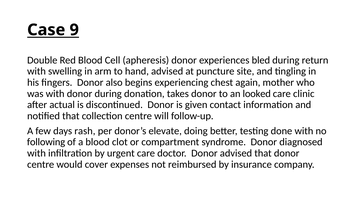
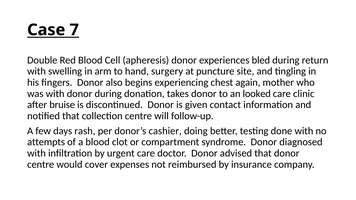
9: 9 -> 7
hand advised: advised -> surgery
actual: actual -> bruise
elevate: elevate -> cashier
following: following -> attempts
